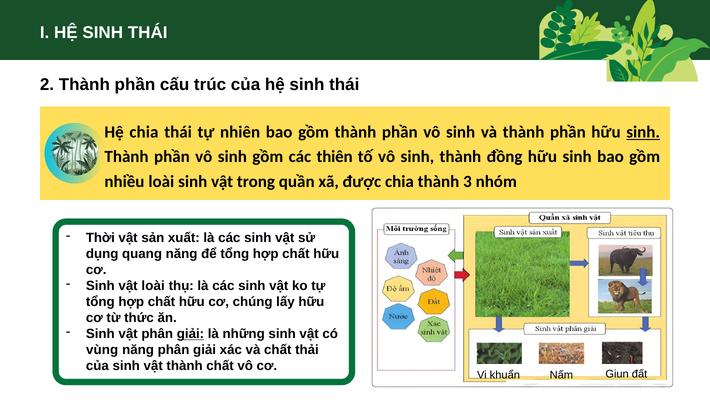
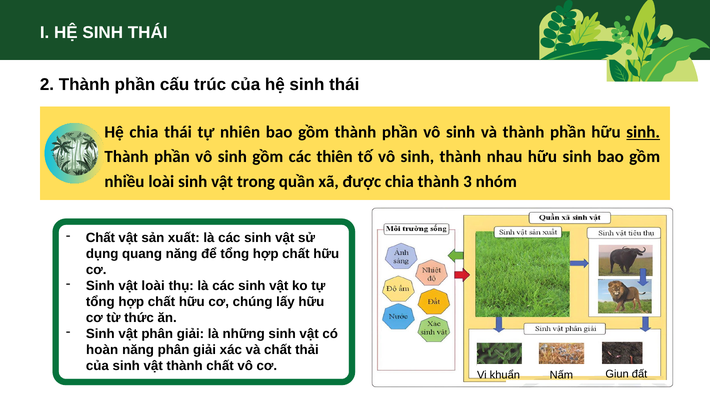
đồng: đồng -> nhau
Thời at (100, 238): Thời -> Chất
giải at (191, 334) underline: present -> none
vùng: vùng -> hoàn
